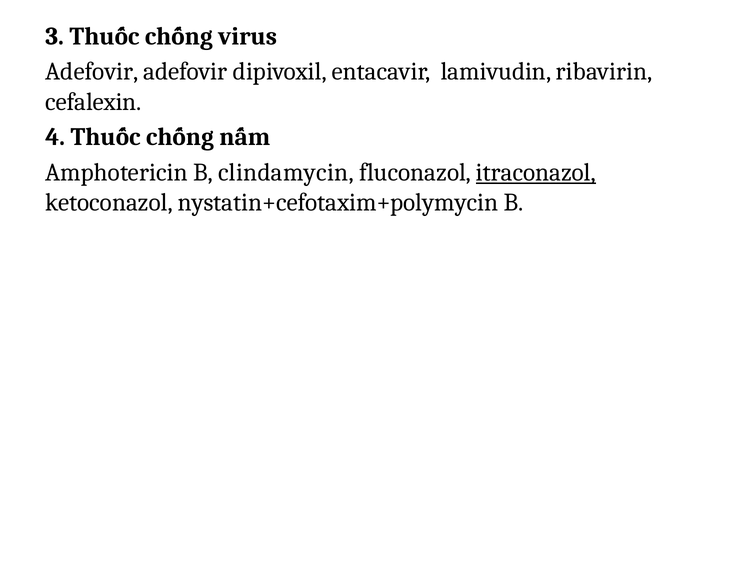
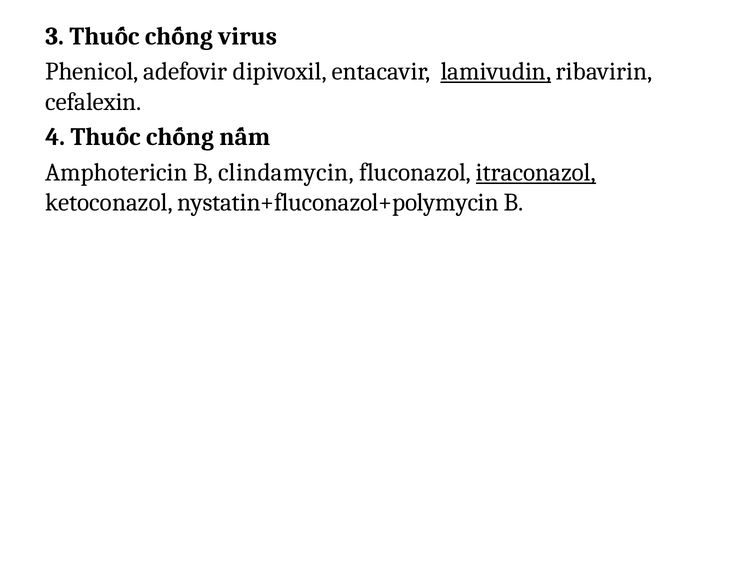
Adefovir at (92, 72): Adefovir -> Phenicol
lamivudin underline: none -> present
nystatin+cefotaxim+polymycin: nystatin+cefotaxim+polymycin -> nystatin+fluconazol+polymycin
